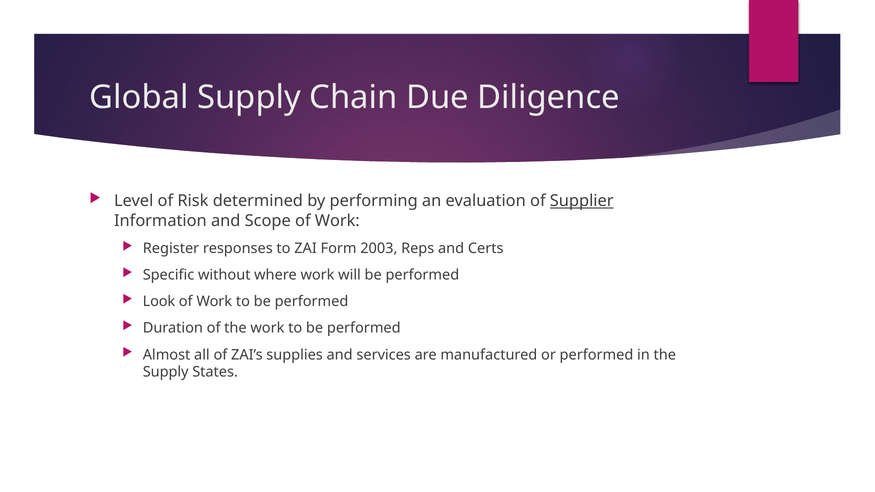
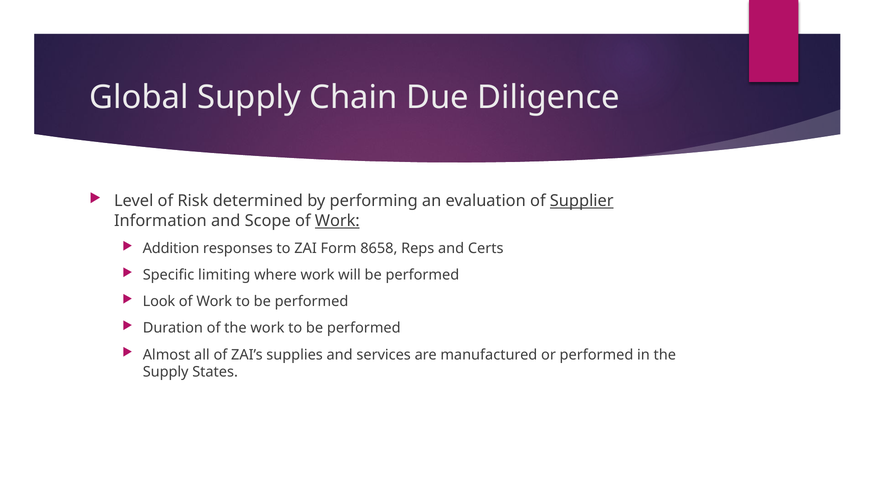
Work at (337, 221) underline: none -> present
Register: Register -> Addition
2003: 2003 -> 8658
without: without -> limiting
